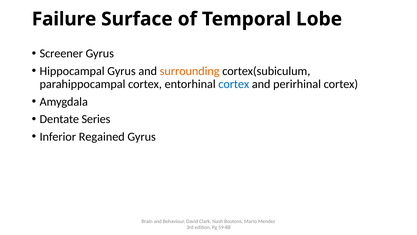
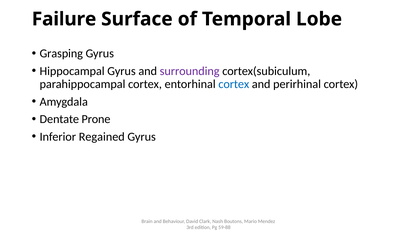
Screener: Screener -> Grasping
surrounding colour: orange -> purple
Series: Series -> Prone
